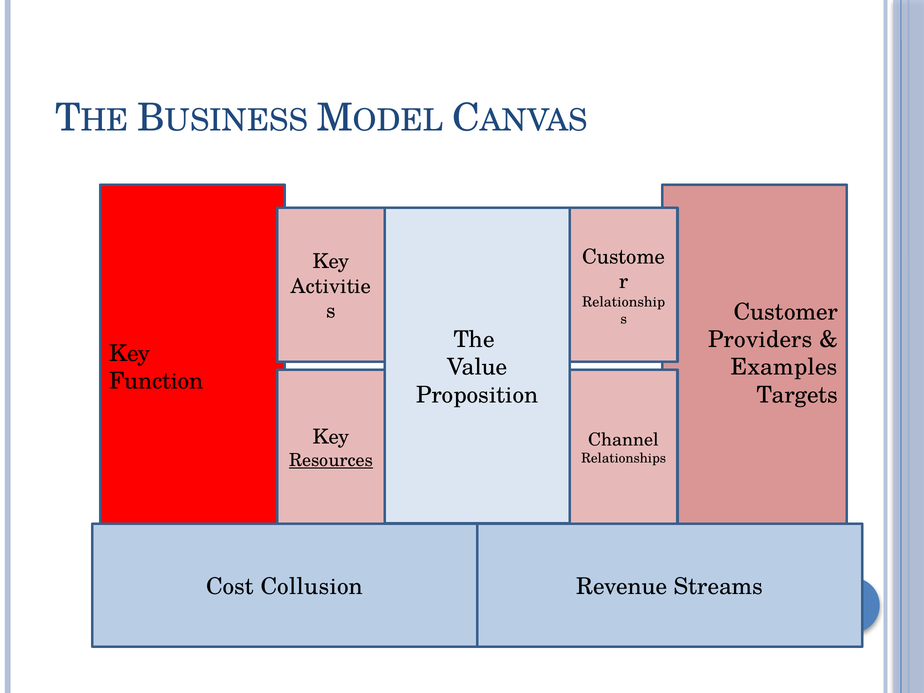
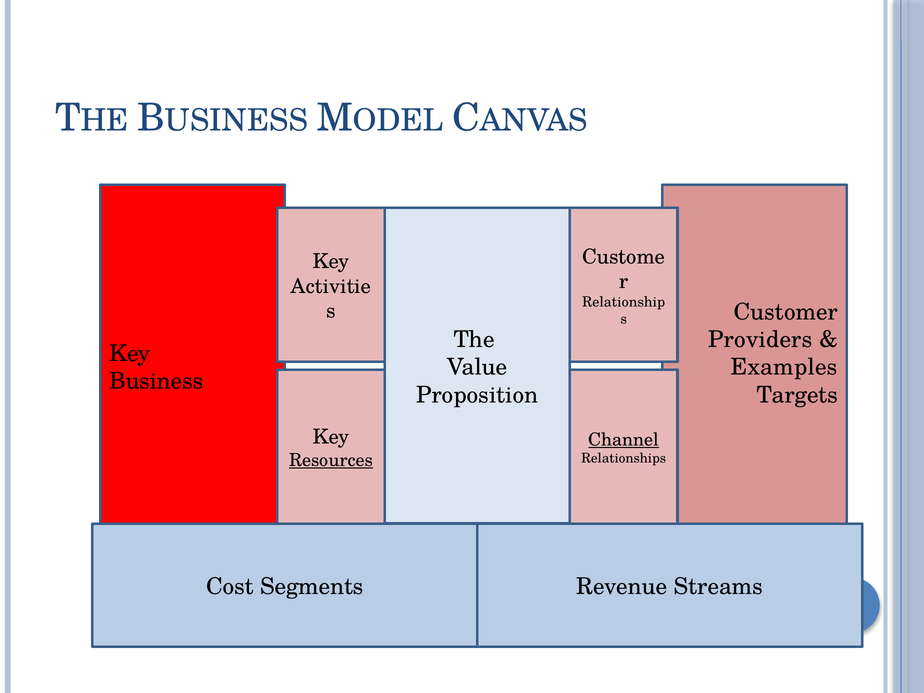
Function: Function -> Business
Channel underline: none -> present
Collusion: Collusion -> Segments
